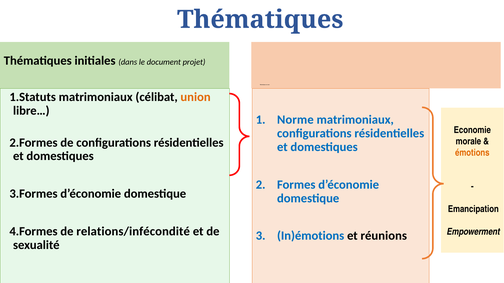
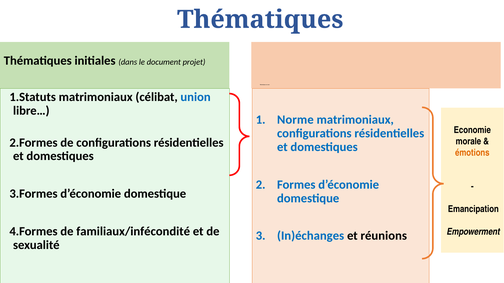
union colour: orange -> blue
relations/infécondité: relations/infécondité -> familiaux/infécondité
In)émotions: In)émotions -> In)échanges
